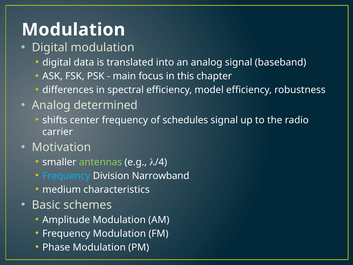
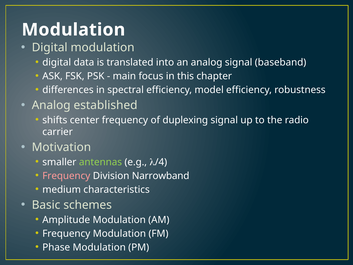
determined: determined -> established
schedules: schedules -> duplexing
Frequency at (66, 176) colour: light blue -> pink
